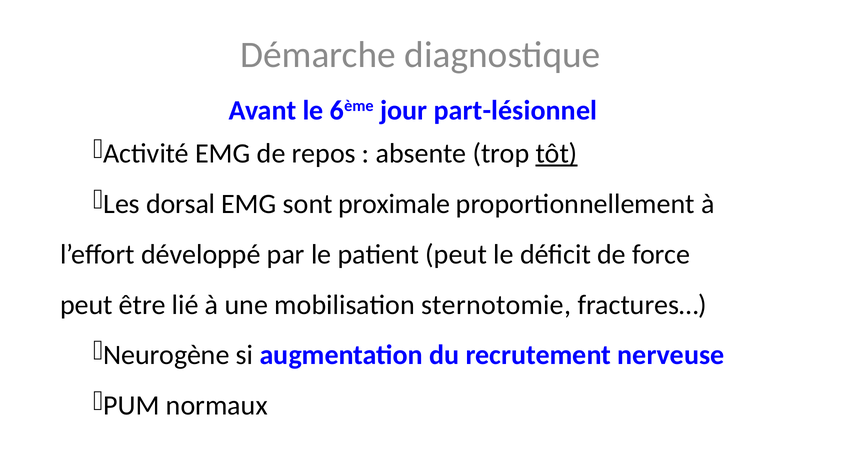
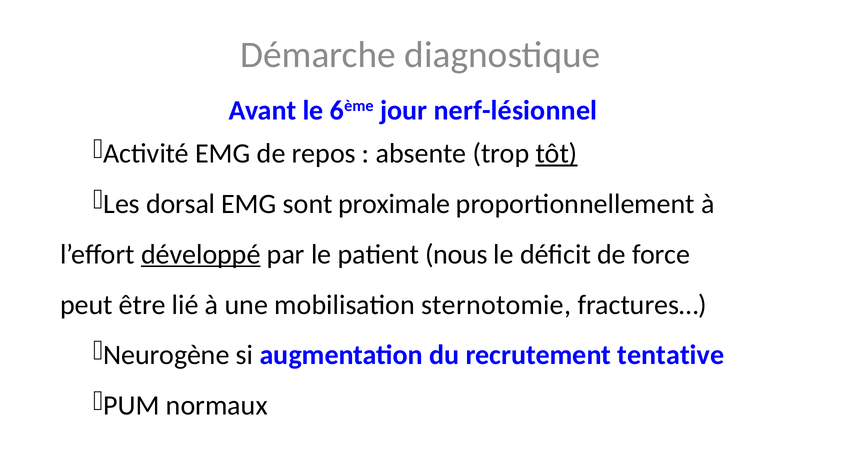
part-lésionnel: part-lésionnel -> nerf-lésionnel
développé underline: none -> present
patient peut: peut -> nous
nerveuse: nerveuse -> tentative
